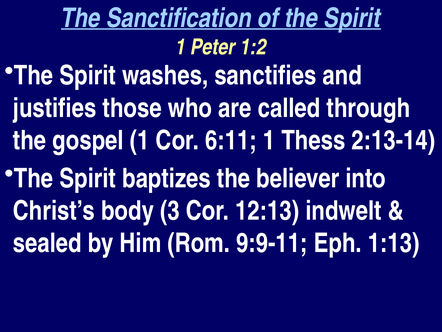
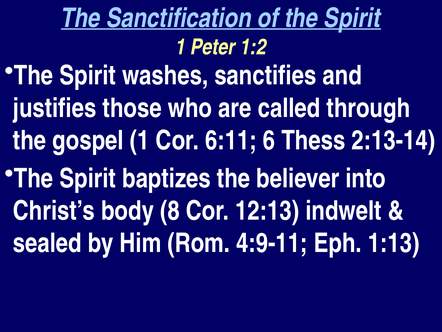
6:11 1: 1 -> 6
3: 3 -> 8
9:9-11: 9:9-11 -> 4:9-11
